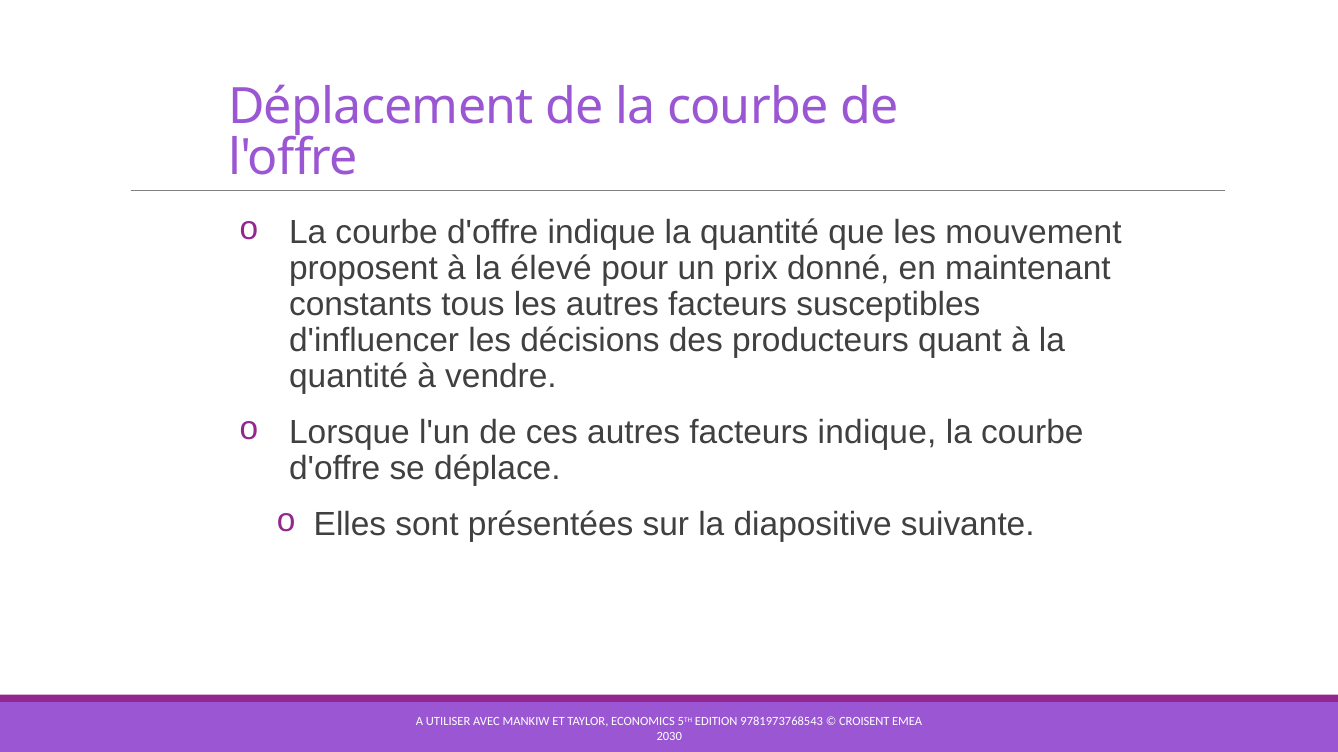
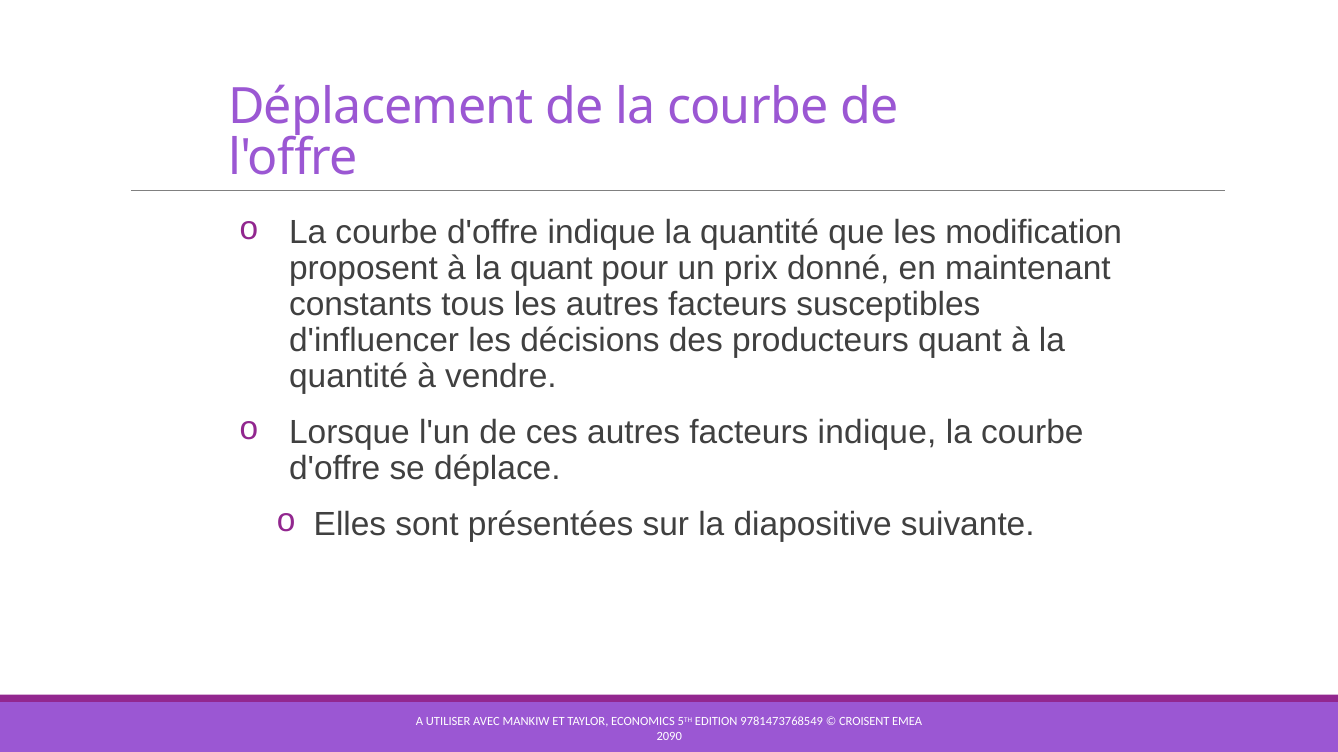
mouvement: mouvement -> modification
la élevé: élevé -> quant
9781973768543: 9781973768543 -> 9781473768549
2030: 2030 -> 2090
